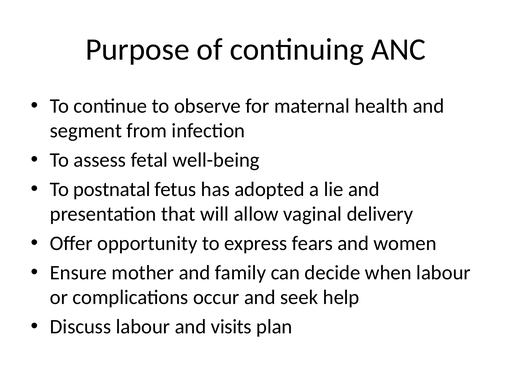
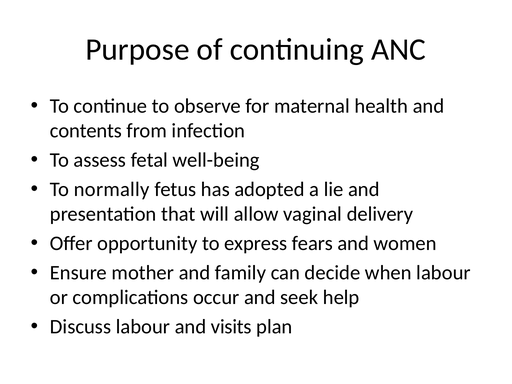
segment: segment -> contents
postnatal: postnatal -> normally
